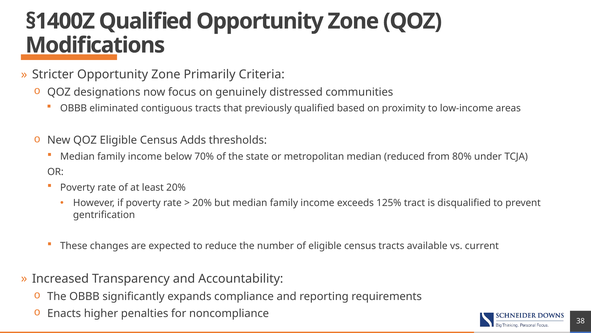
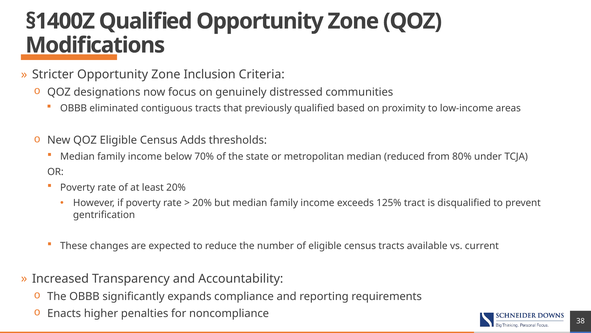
Primarily: Primarily -> Inclusion
